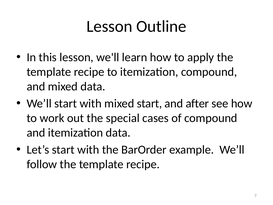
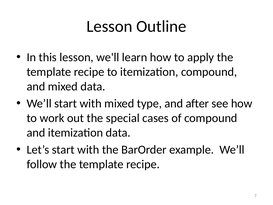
mixed start: start -> type
